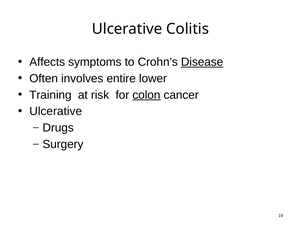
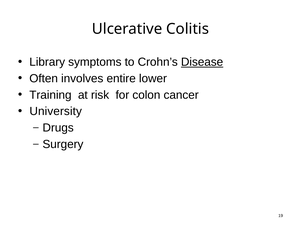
Affects: Affects -> Library
colon underline: present -> none
Ulcerative at (56, 111): Ulcerative -> University
